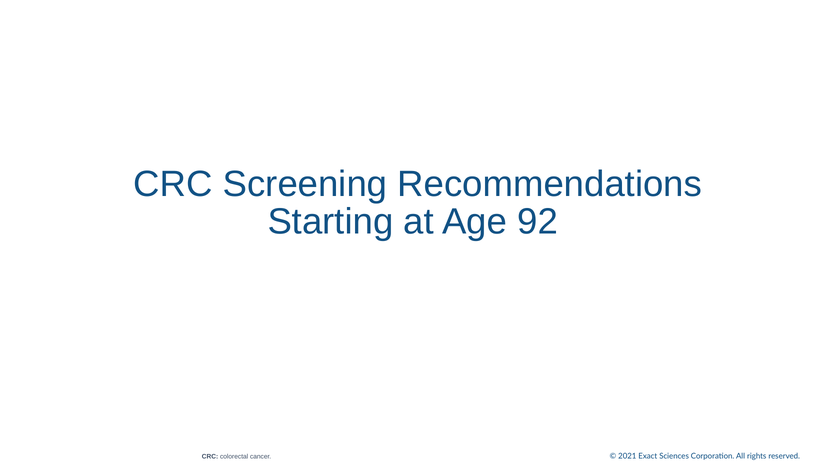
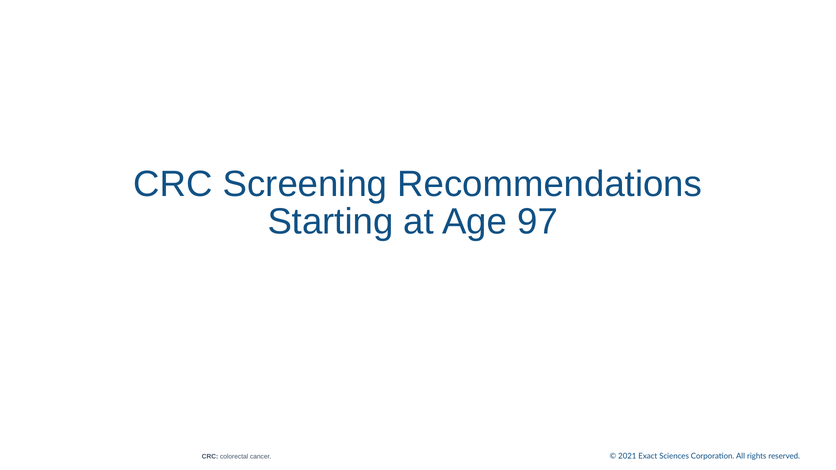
92: 92 -> 97
